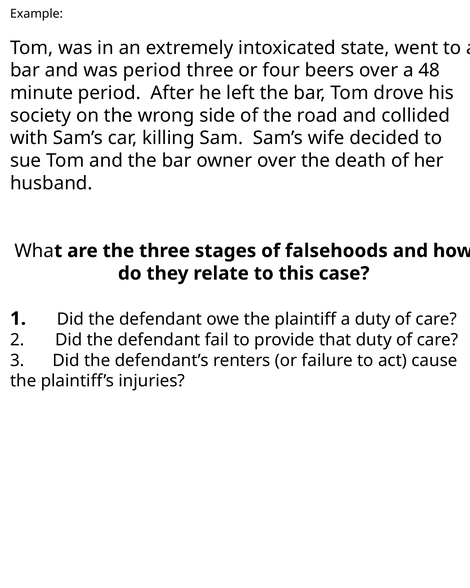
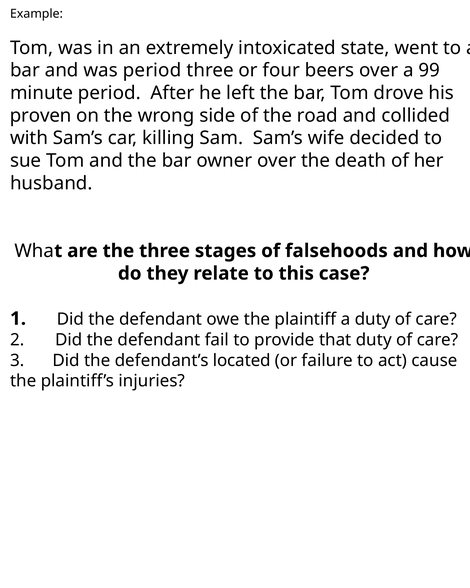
48: 48 -> 99
society: society -> proven
renters: renters -> located
